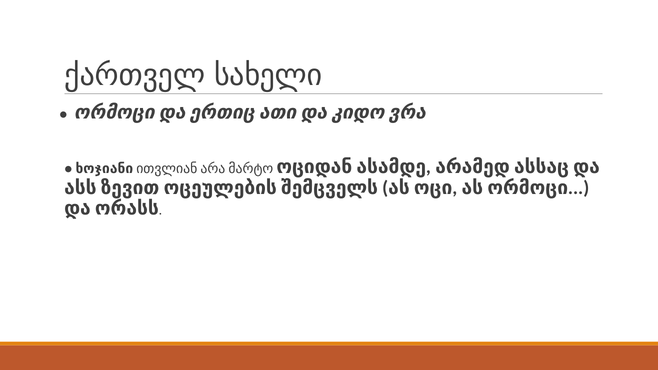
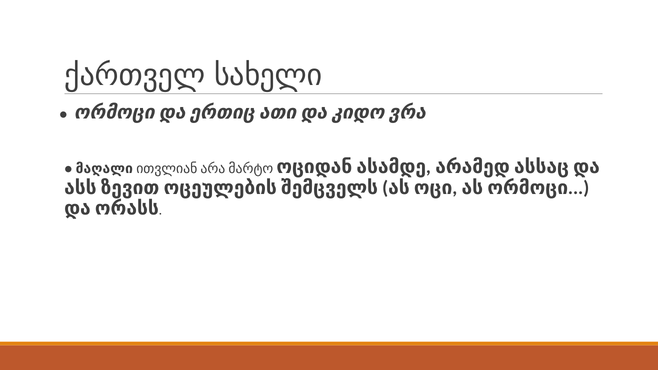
ხოჯიანი: ხოჯიანი -> მაღალი
